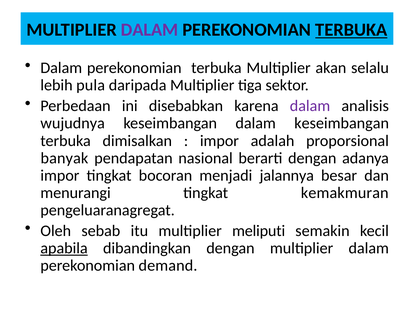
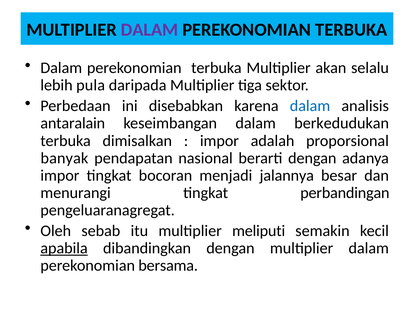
TERBUKA at (351, 30) underline: present -> none
dalam at (310, 106) colour: purple -> blue
wujudnya: wujudnya -> antaralain
dalam keseimbangan: keseimbangan -> berkedudukan
kemakmuran: kemakmuran -> perbandingan
demand: demand -> bersama
